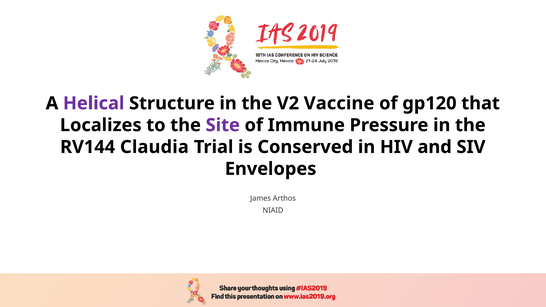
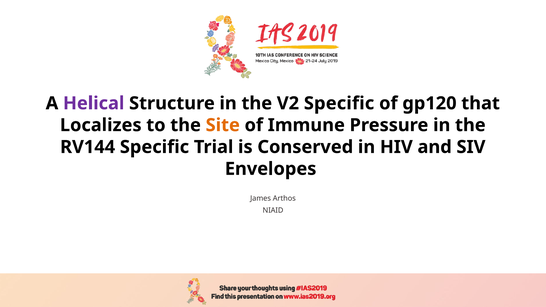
V2 Vaccine: Vaccine -> Specific
Site colour: purple -> orange
RV144 Claudia: Claudia -> Specific
